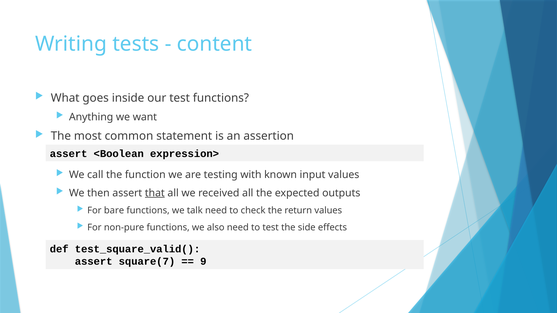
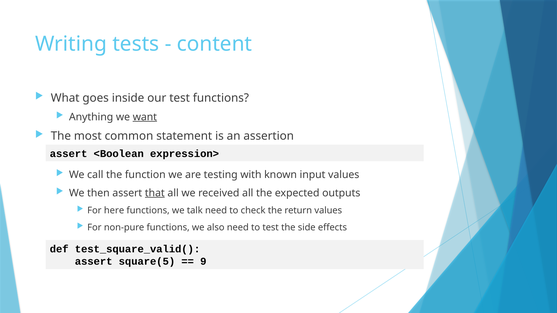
want underline: none -> present
bare: bare -> here
square(7: square(7 -> square(5
